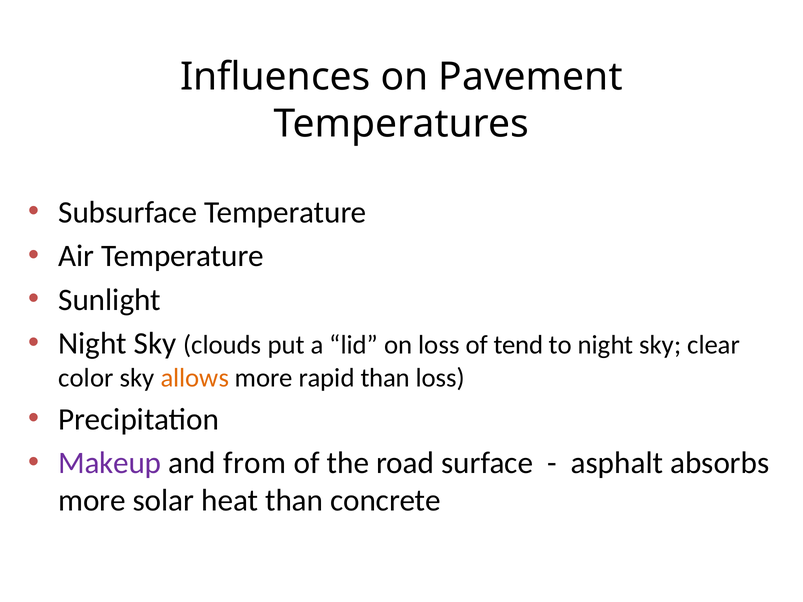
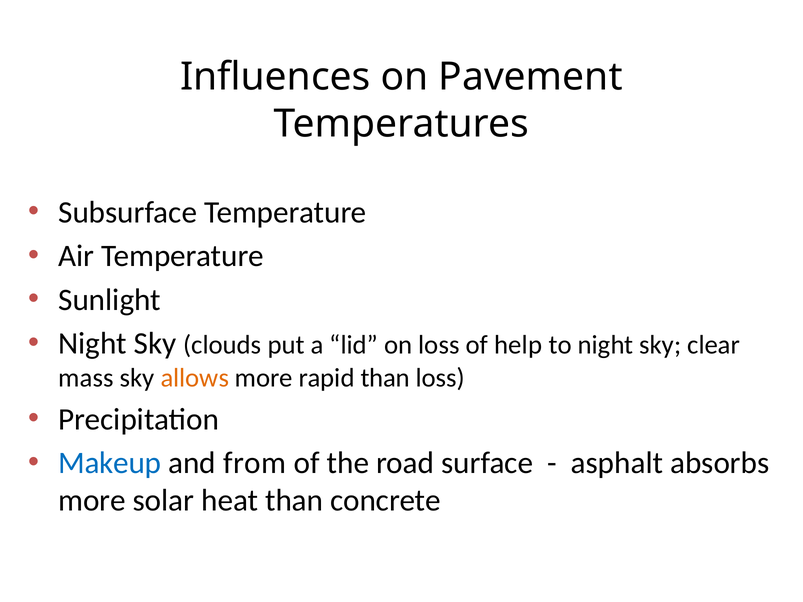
tend: tend -> help
color: color -> mass
Makeup colour: purple -> blue
